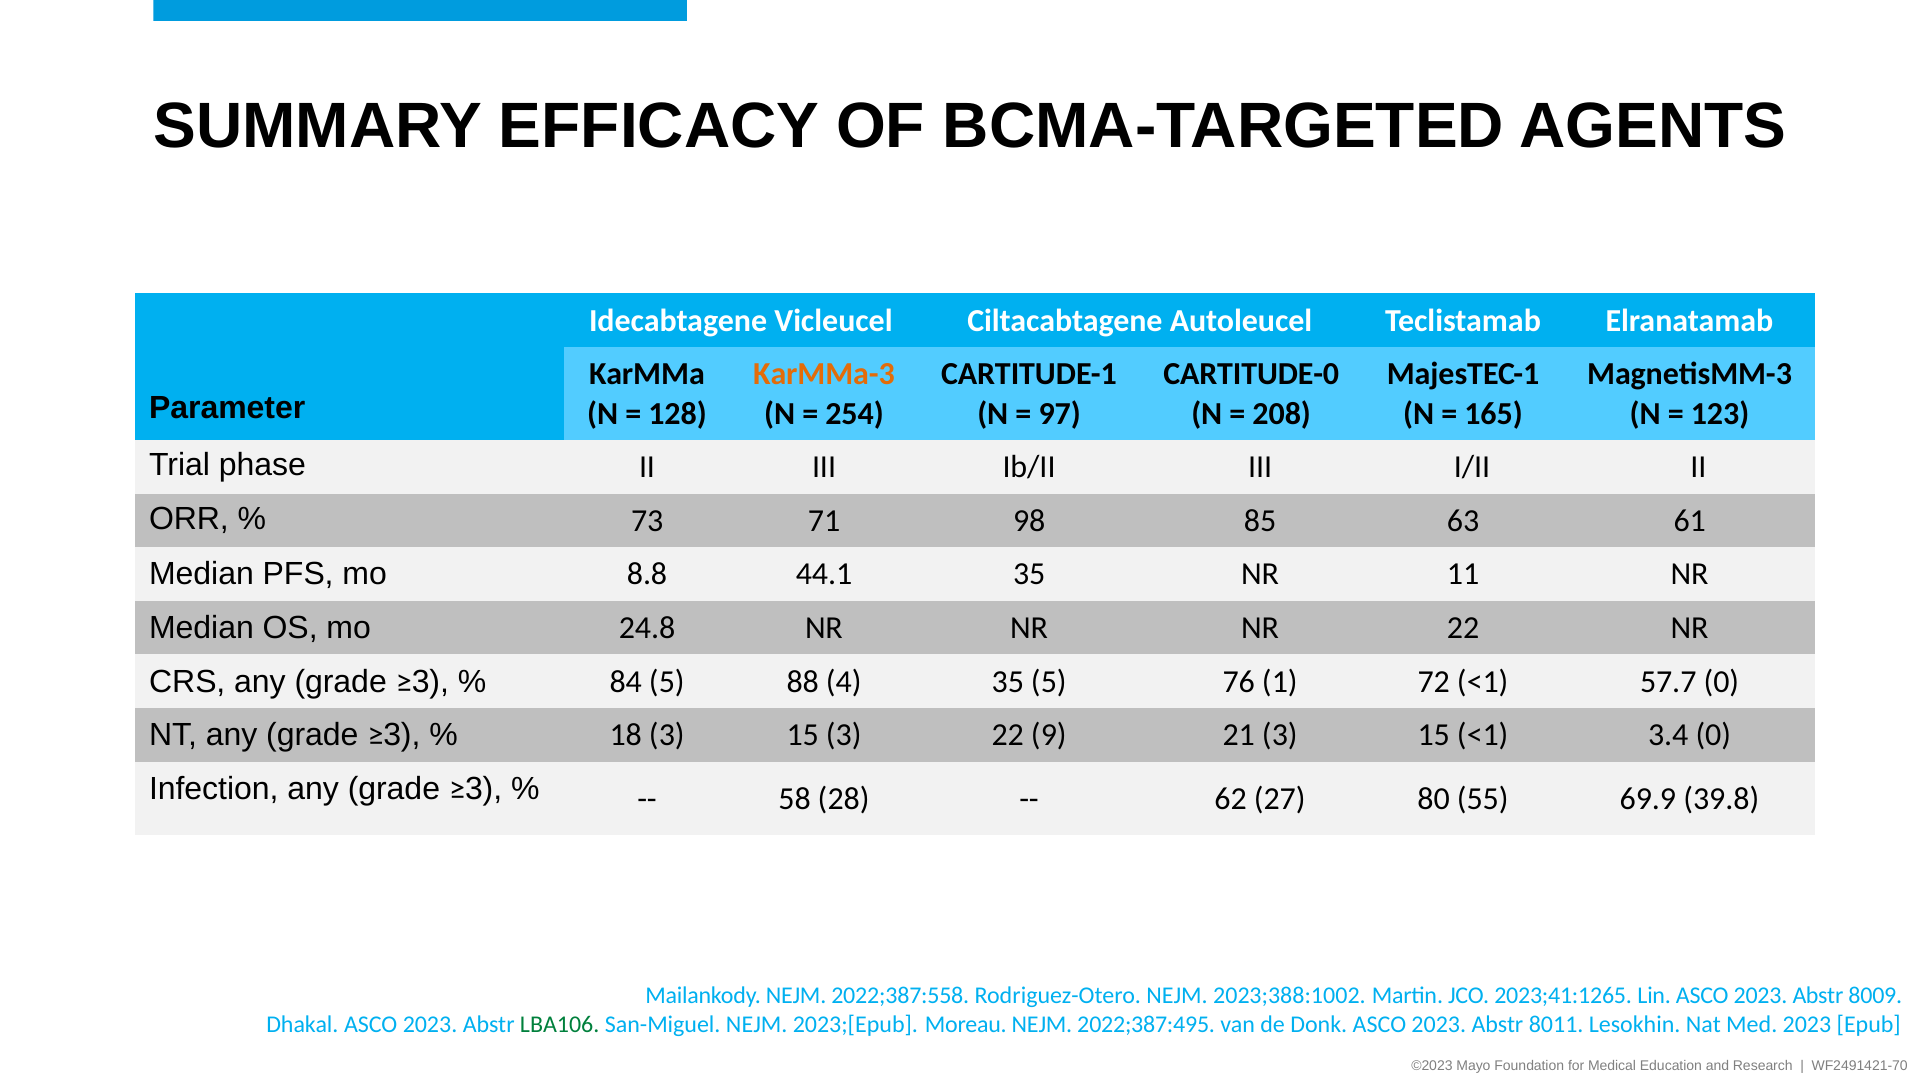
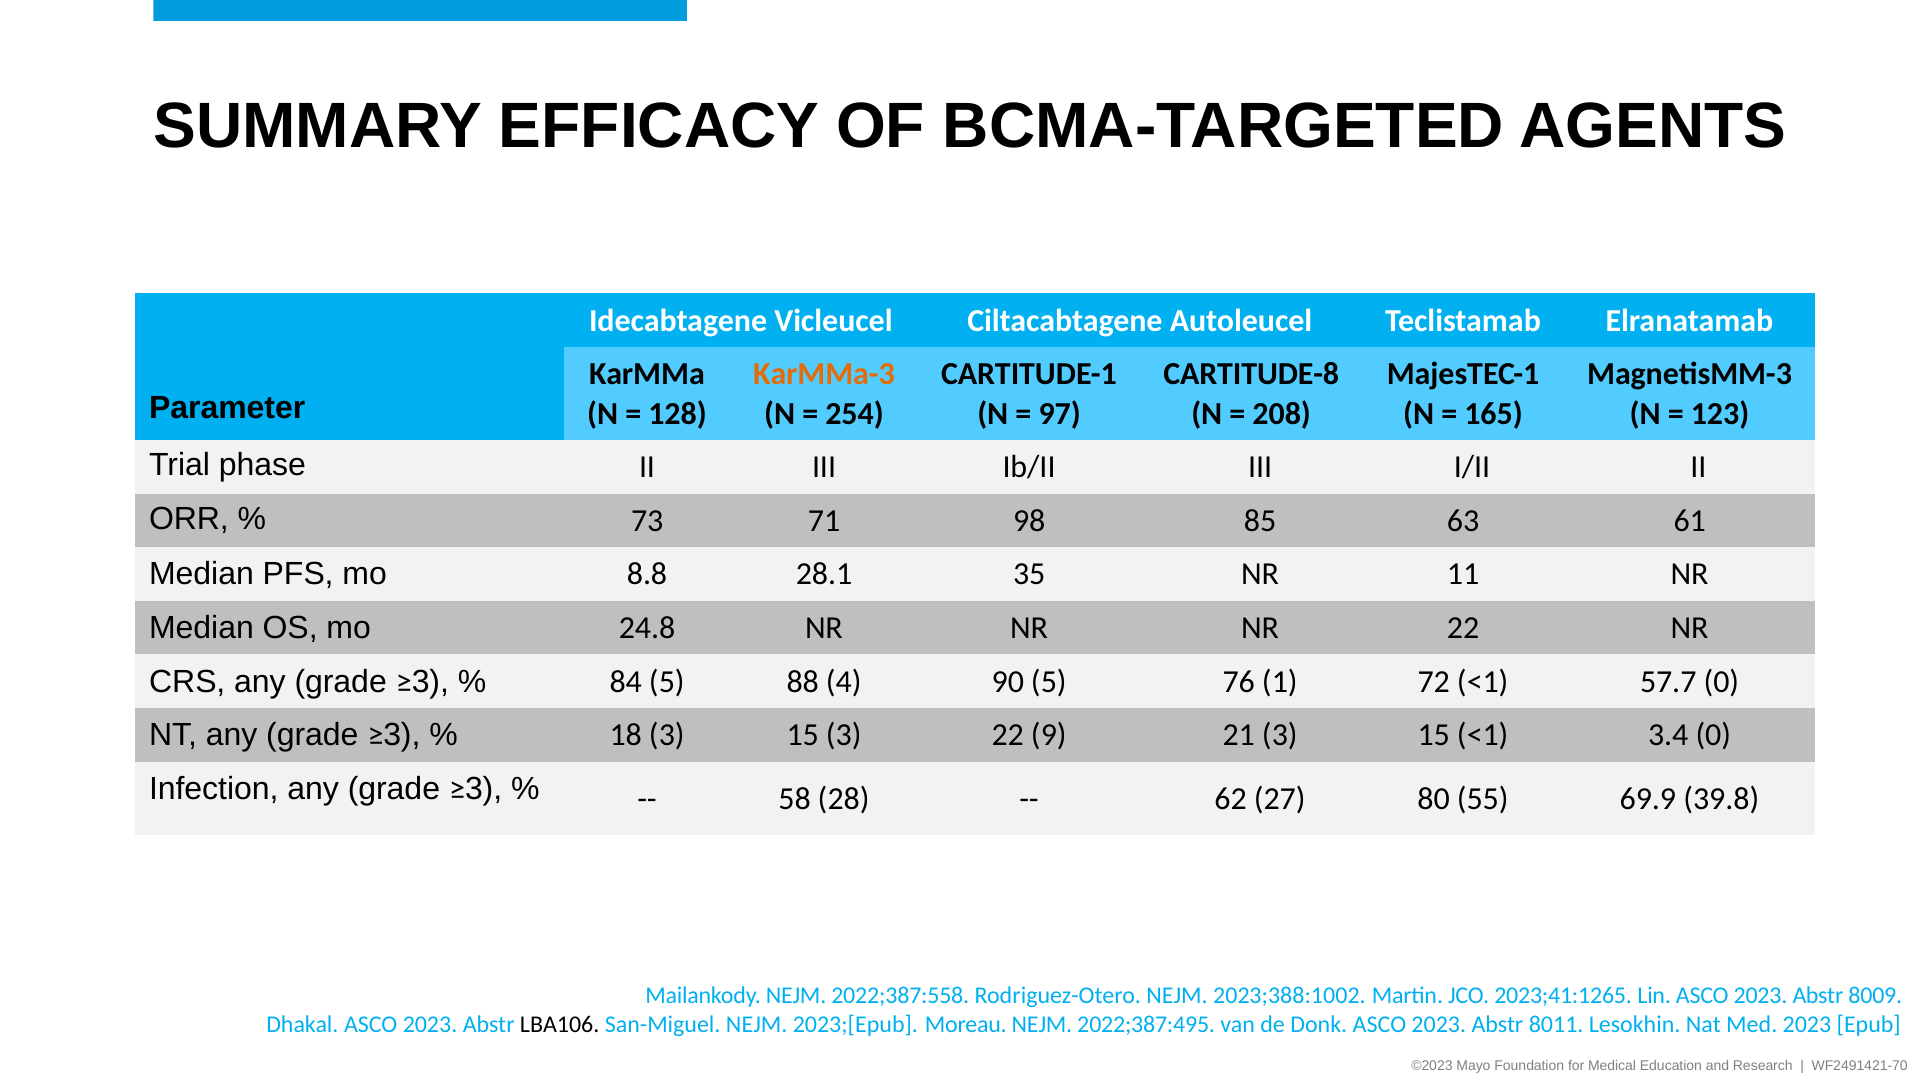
CARTITUDE-0: CARTITUDE-0 -> CARTITUDE-8
44.1: 44.1 -> 28.1
4 35: 35 -> 90
LBA106 colour: green -> black
